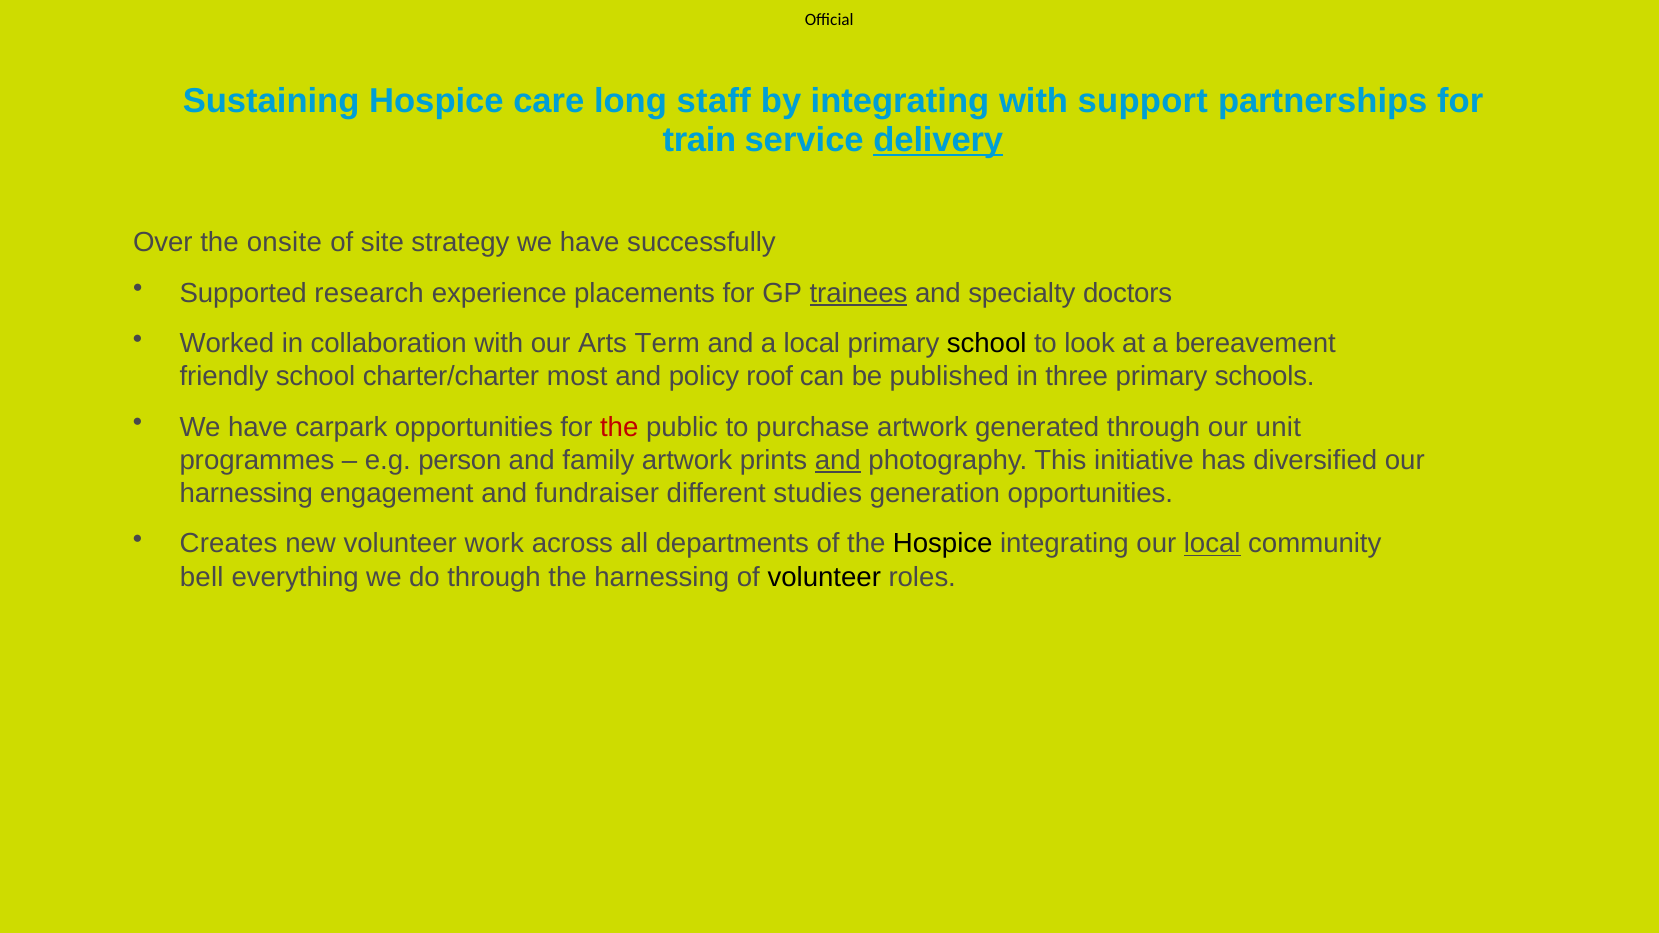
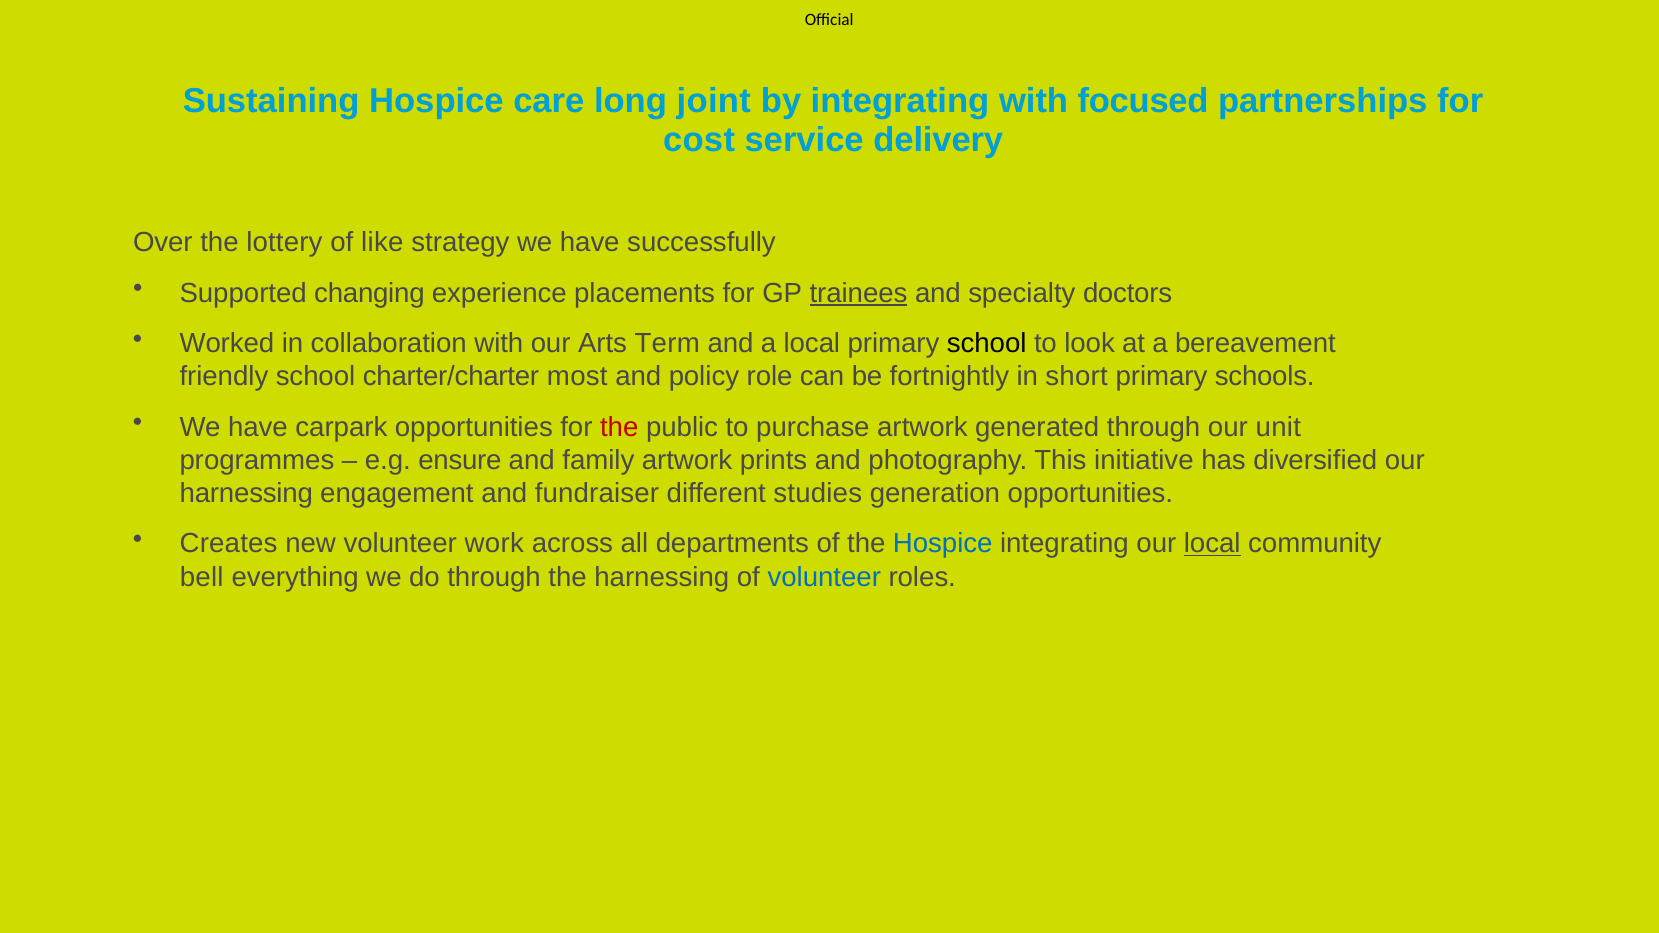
staff: staff -> joint
support: support -> focused
train: train -> cost
delivery underline: present -> none
onsite: onsite -> lottery
site: site -> like
research: research -> changing
roof: roof -> role
published: published -> fortnightly
three: three -> short
person: person -> ensure
and at (838, 460) underline: present -> none
Hospice at (943, 544) colour: black -> blue
volunteer at (824, 577) colour: black -> blue
